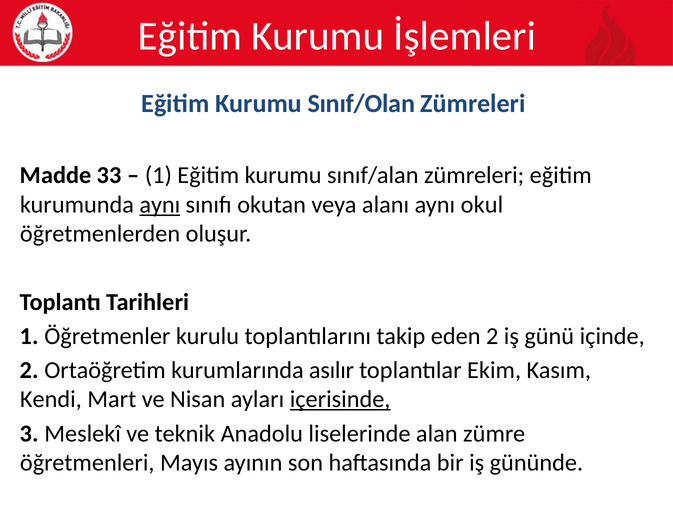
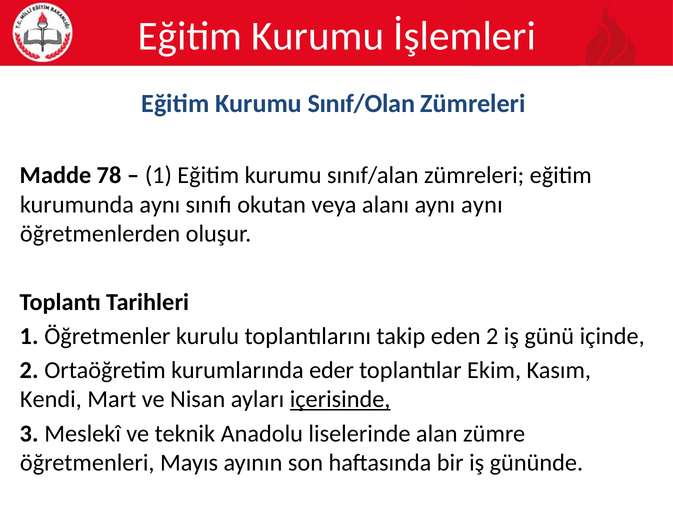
33: 33 -> 78
aynı at (160, 204) underline: present -> none
aynı okul: okul -> aynı
asılır: asılır -> eder
